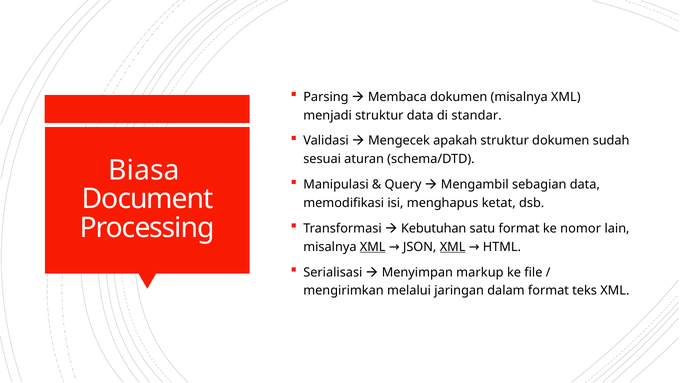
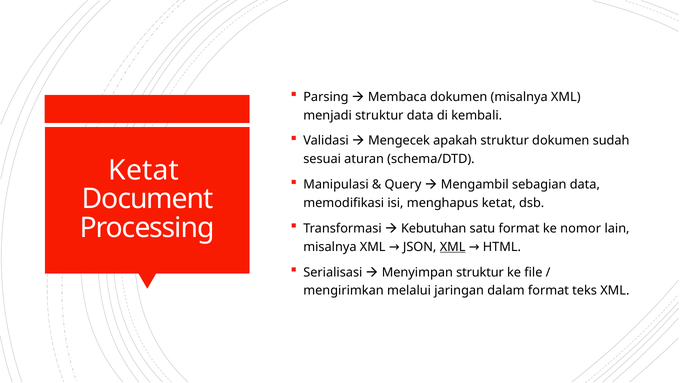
standar: standar -> kembali
Biasa at (144, 170): Biasa -> Ketat
XML at (373, 247) underline: present -> none
Menyimpan markup: markup -> struktur
